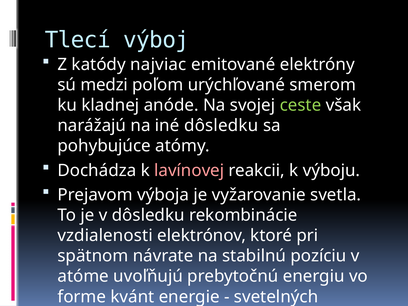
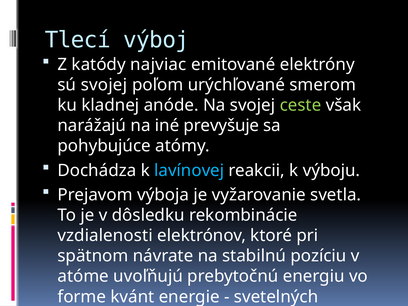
sú medzi: medzi -> svojej
iné dôsledku: dôsledku -> prevyšuje
lavínovej colour: pink -> light blue
